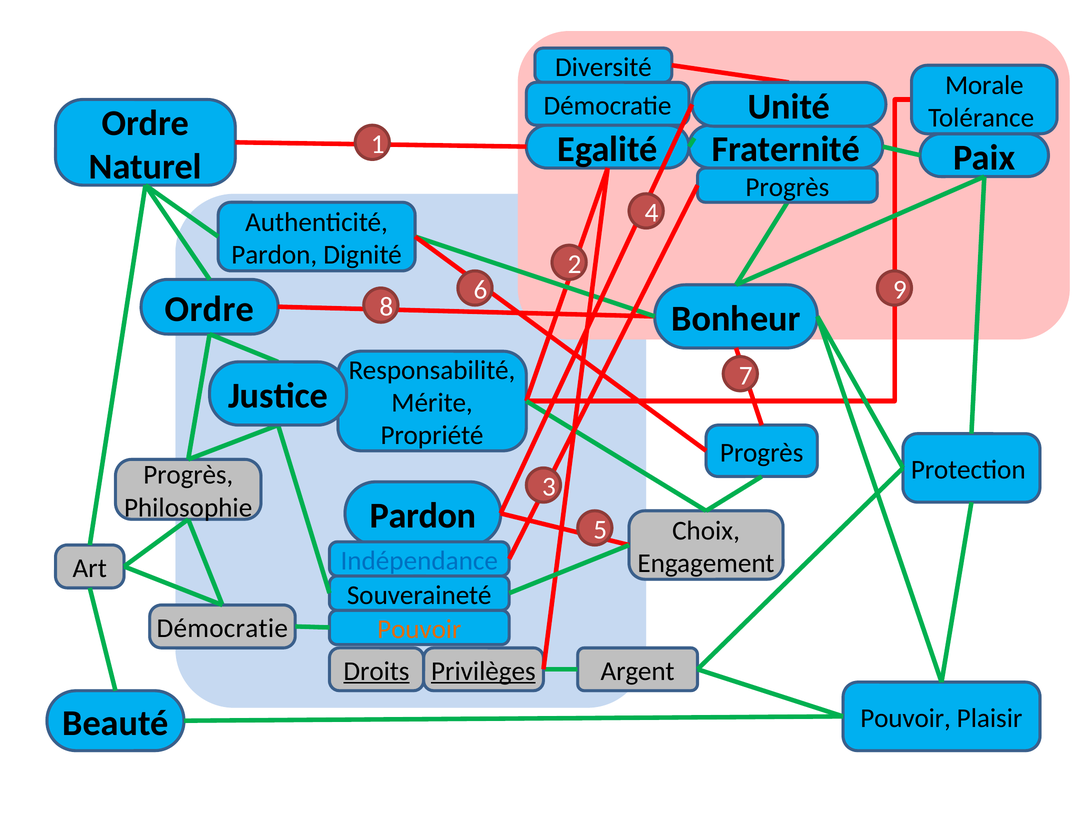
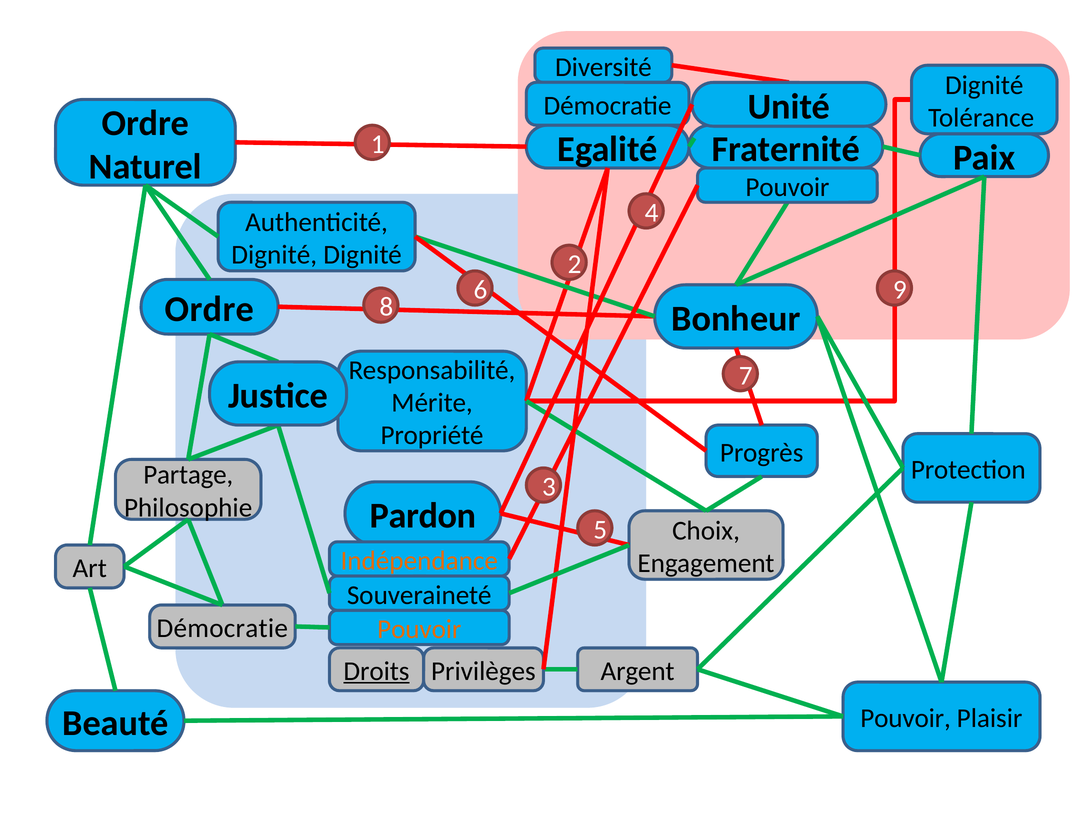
Morale at (984, 85): Morale -> Dignité
Progrès at (787, 187): Progrès -> Pouvoir
Pardon at (274, 255): Pardon -> Dignité
Progrès at (188, 474): Progrès -> Partage
Indépendance colour: blue -> orange
Privilèges underline: present -> none
